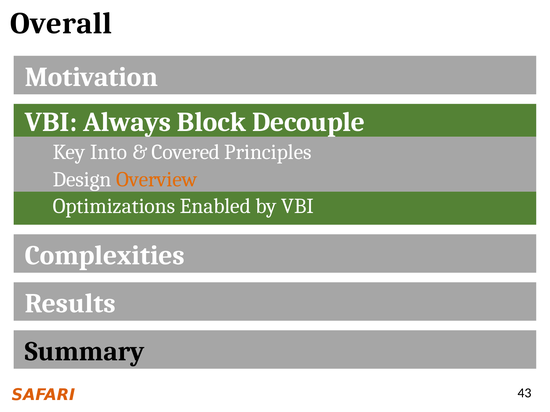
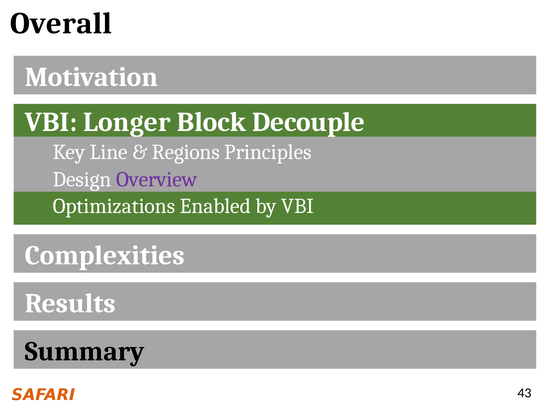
Always: Always -> Longer
Into: Into -> Line
Covered: Covered -> Regions
Overview colour: orange -> purple
